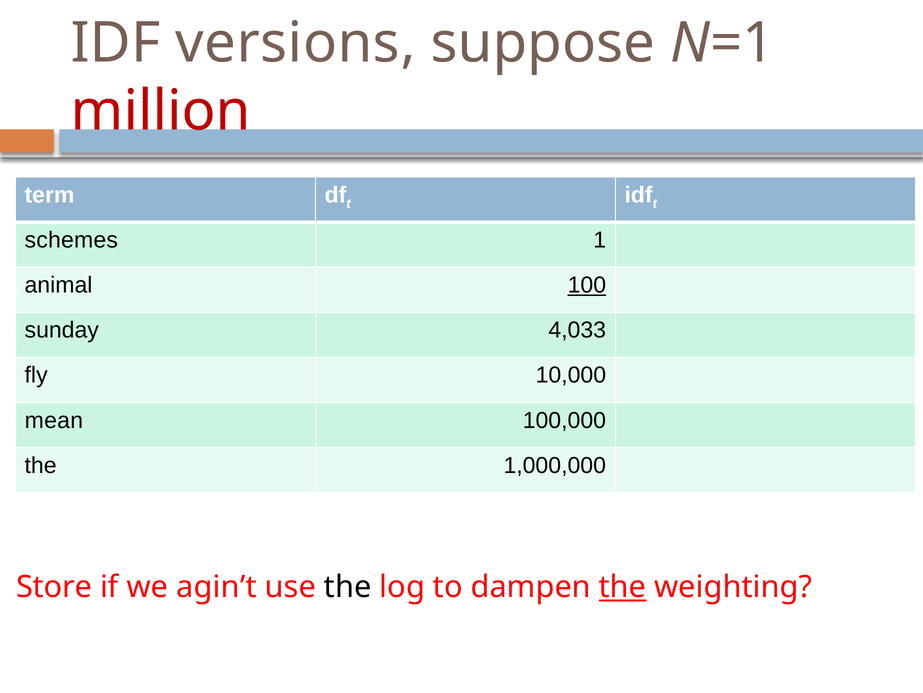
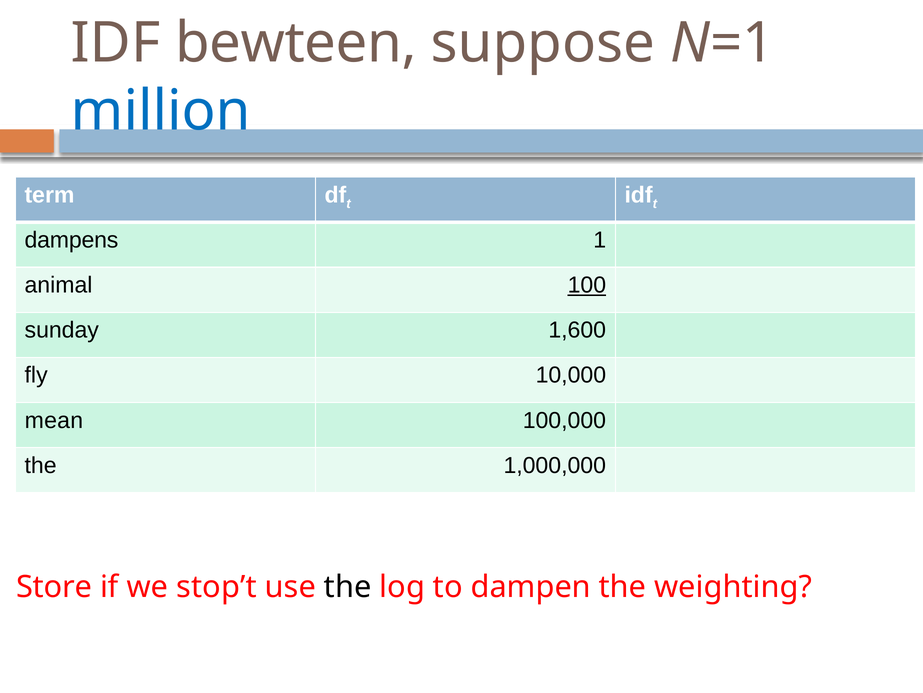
versions: versions -> bewteen
million colour: red -> blue
schemes: schemes -> dampens
4,033: 4,033 -> 1,600
agin’t: agin’t -> stop’t
the at (623, 587) underline: present -> none
